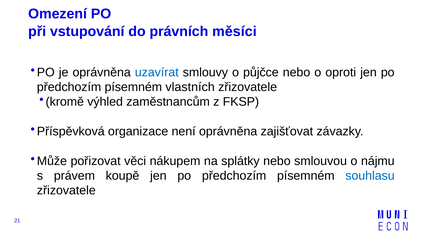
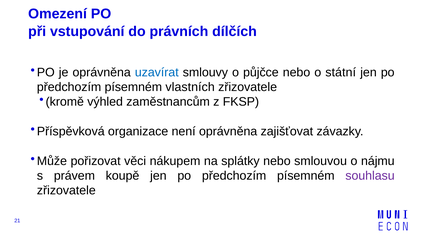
měsíci: měsíci -> dílčích
oproti: oproti -> státní
souhlasu colour: blue -> purple
